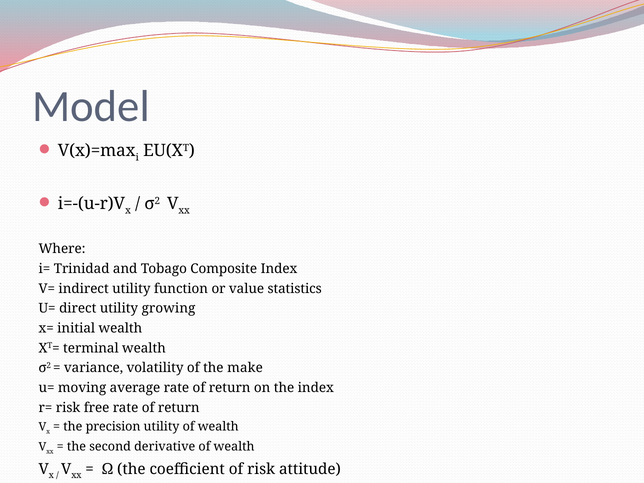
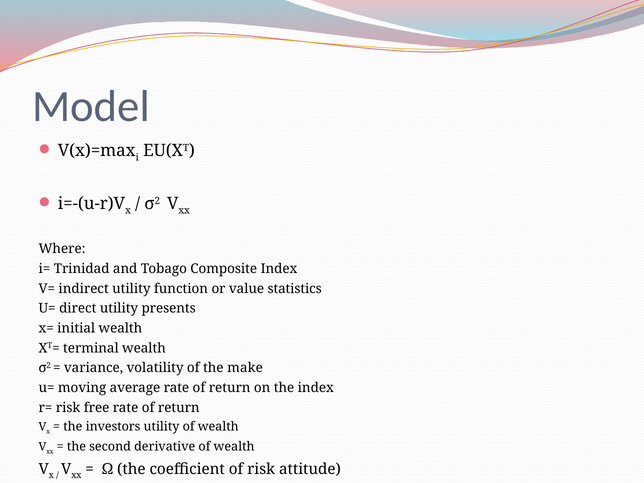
growing: growing -> presents
precision: precision -> investors
